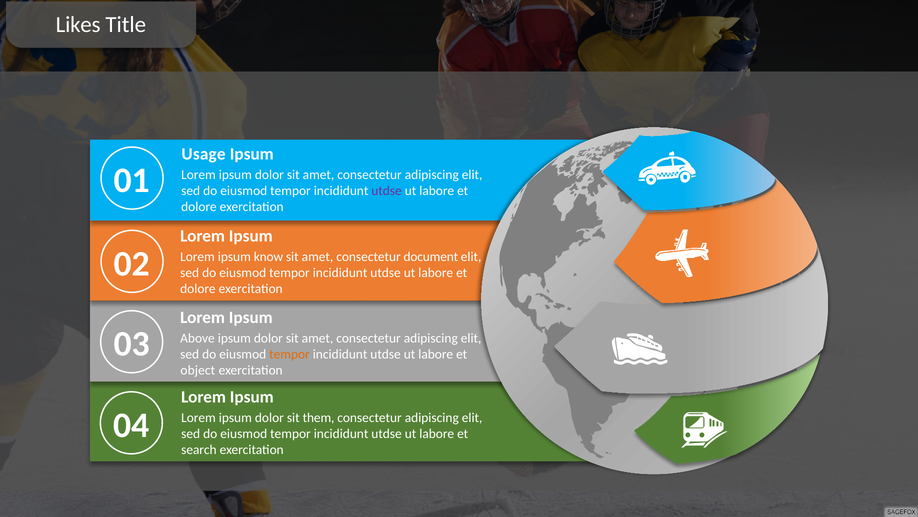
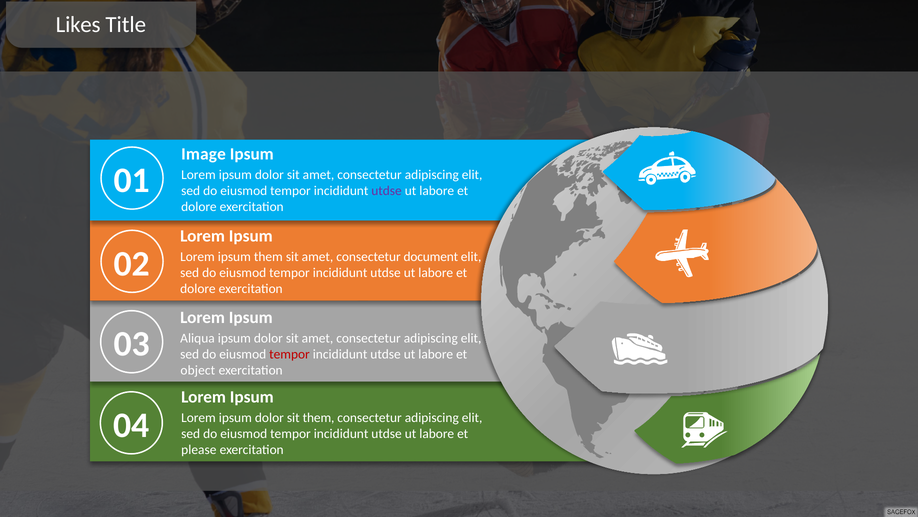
Usage: Usage -> Image
ipsum know: know -> them
Above: Above -> Aliqua
tempor at (289, 354) colour: orange -> red
search: search -> please
